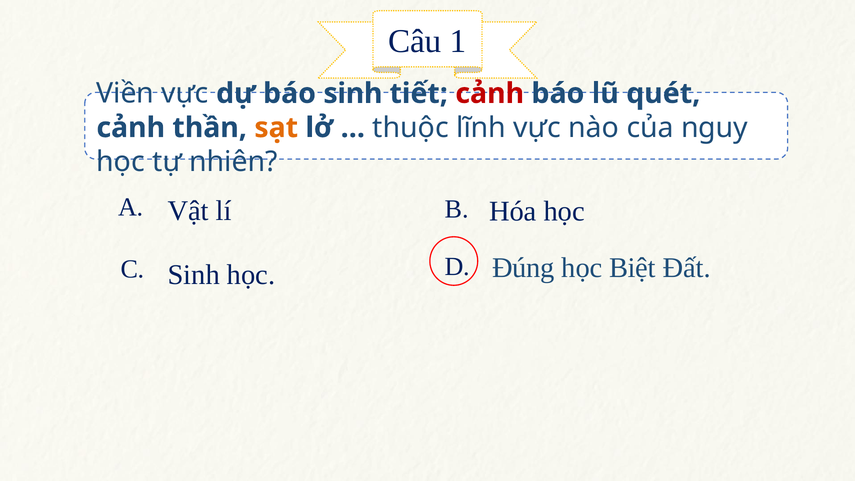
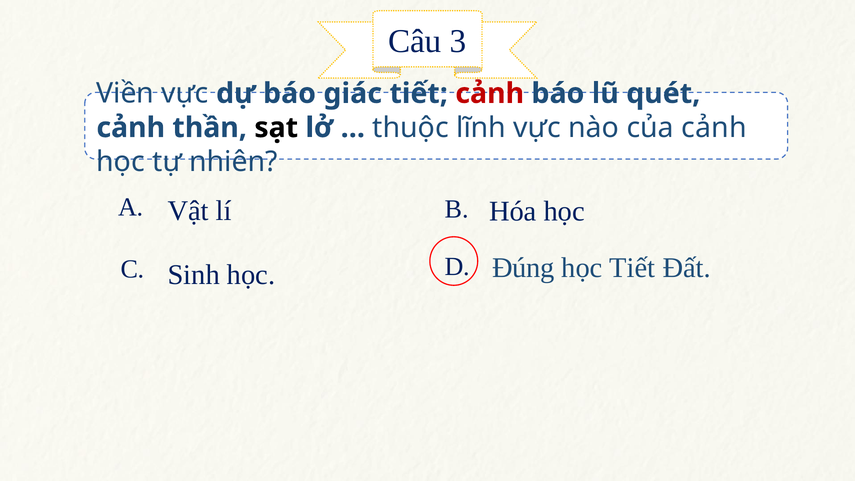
1: 1 -> 3
báo sinh: sinh -> giác
sạt colour: orange -> black
của nguy: nguy -> cảnh
học Biệt: Biệt -> Tiết
